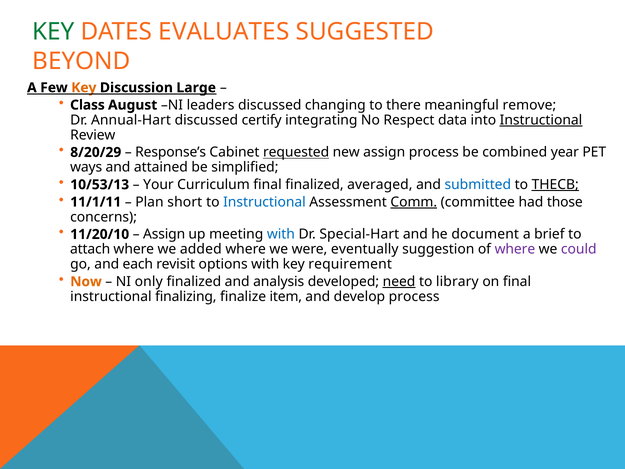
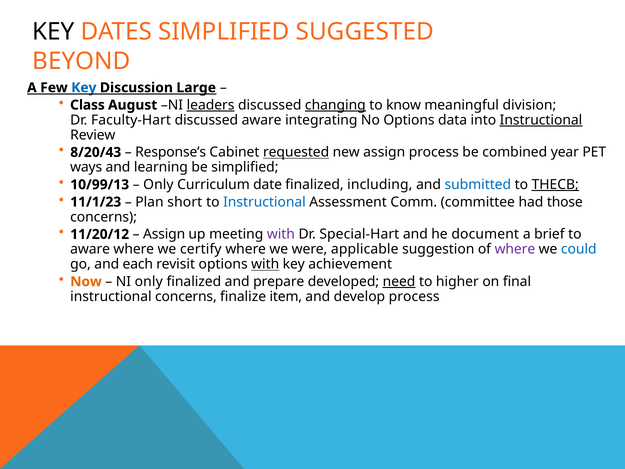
KEY at (53, 32) colour: green -> black
DATES EVALUATES: EVALUATES -> SIMPLIFIED
Key at (84, 88) colour: orange -> blue
leaders underline: none -> present
changing underline: none -> present
there: there -> know
remove: remove -> division
Annual-Hart: Annual-Hart -> Faculty-Hart
discussed certify: certify -> aware
No Respect: Respect -> Options
8/20/29: 8/20/29 -> 8/20/43
attained: attained -> learning
10/53/13: 10/53/13 -> 10/99/13
Your at (158, 185): Your -> Only
Curriculum final: final -> date
averaged: averaged -> including
11/1/11: 11/1/11 -> 11/1/23
Comm underline: present -> none
11/20/10: 11/20/10 -> 11/20/12
with at (281, 234) colour: blue -> purple
attach at (90, 249): attach -> aware
added: added -> certify
eventually: eventually -> applicable
could colour: purple -> blue
with at (265, 264) underline: none -> present
requirement: requirement -> achievement
analysis: analysis -> prepare
library: library -> higher
instructional finalizing: finalizing -> concerns
